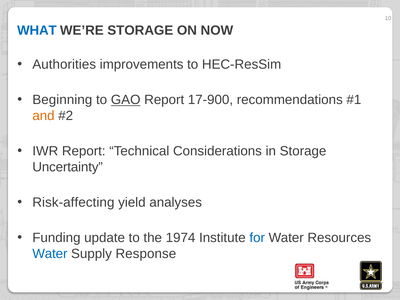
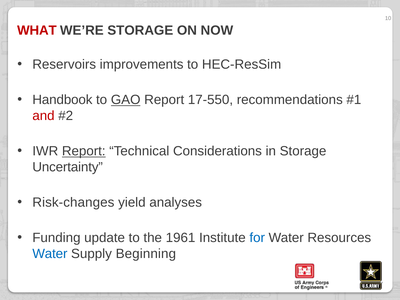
WHAT colour: blue -> red
Authorities: Authorities -> Reservoirs
Beginning: Beginning -> Handbook
17-900: 17-900 -> 17-550
and colour: orange -> red
Report at (84, 151) underline: none -> present
Risk-affecting: Risk-affecting -> Risk-changes
1974: 1974 -> 1961
Response: Response -> Beginning
